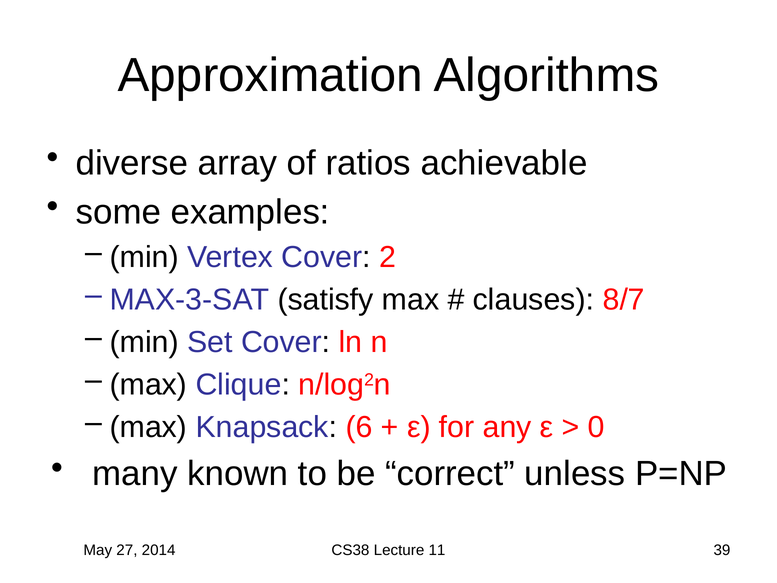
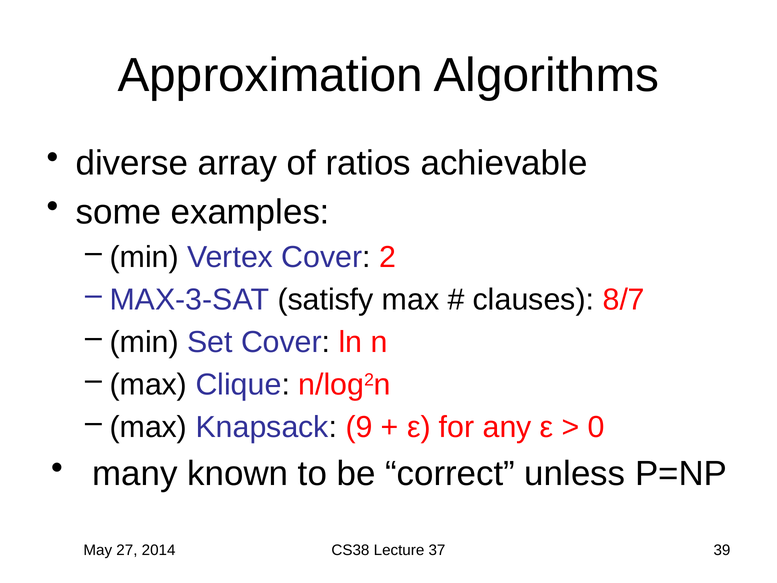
6: 6 -> 9
11: 11 -> 37
